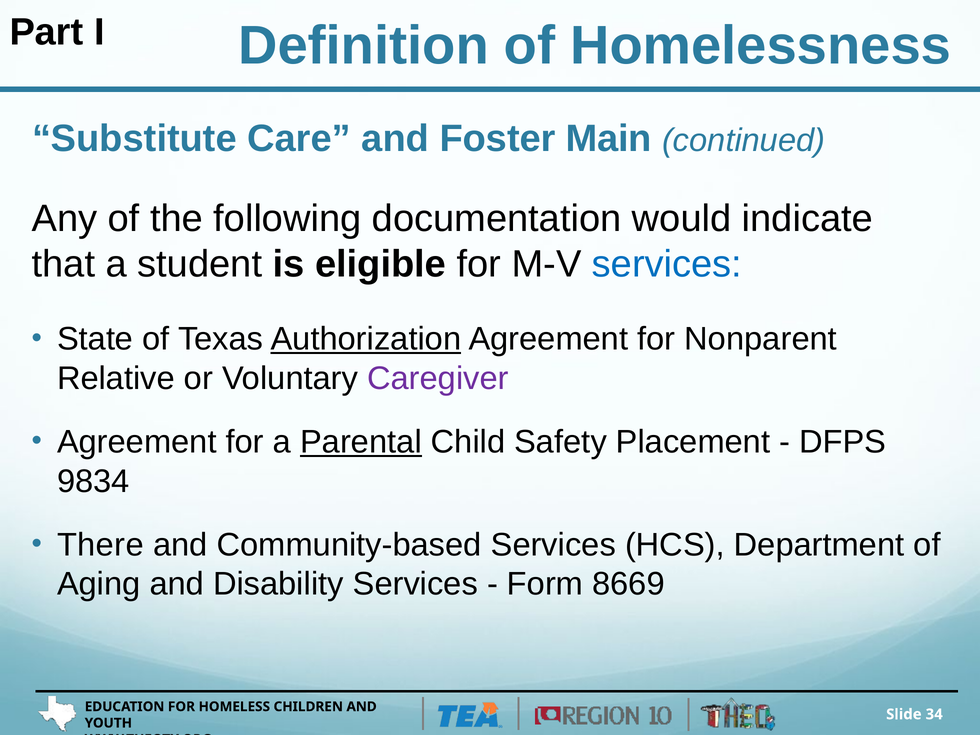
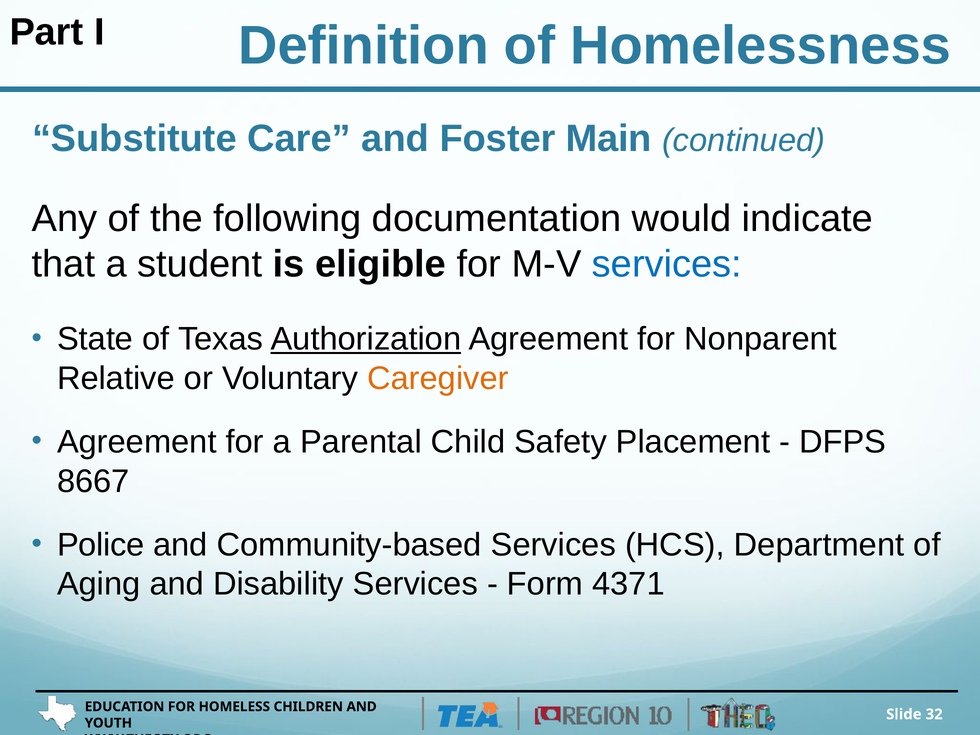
Caregiver colour: purple -> orange
Parental underline: present -> none
9834: 9834 -> 8667
There: There -> Police
8669: 8669 -> 4371
34: 34 -> 32
